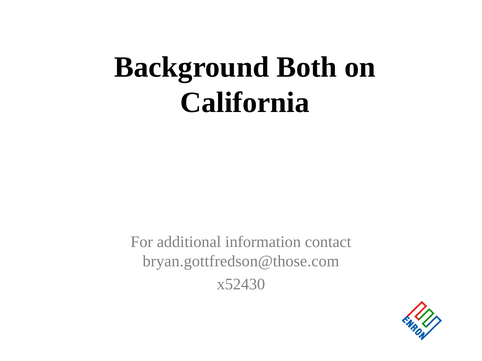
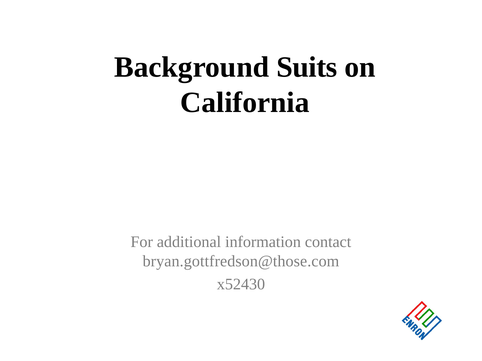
Both: Both -> Suits
